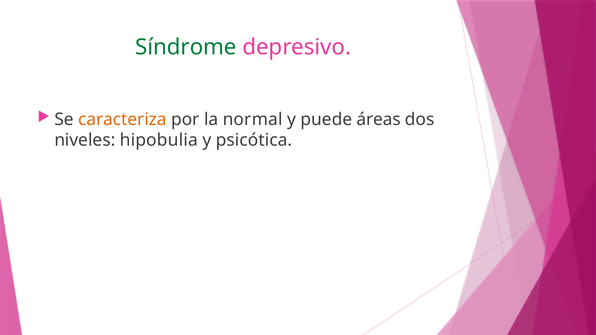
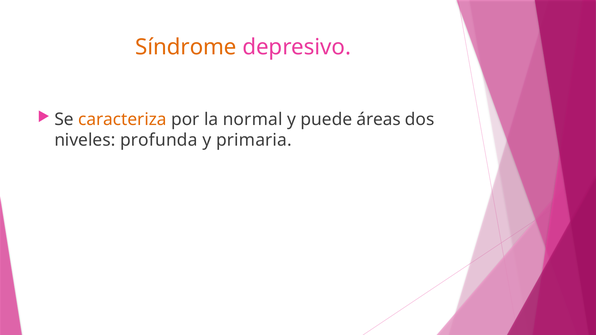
Síndrome colour: green -> orange
hipobulia: hipobulia -> profunda
psicótica: psicótica -> primaria
